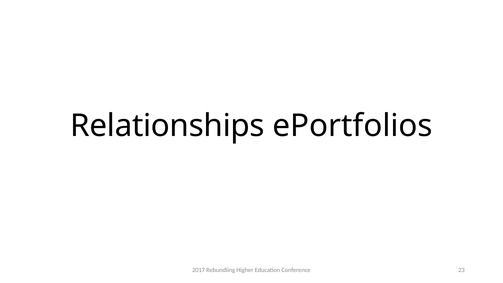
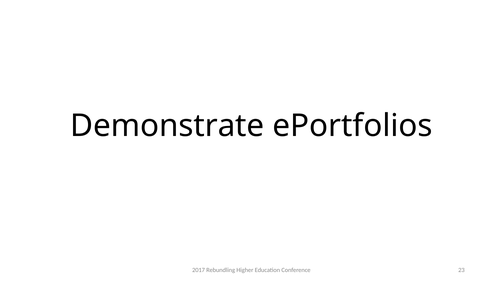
Relationships: Relationships -> Demonstrate
